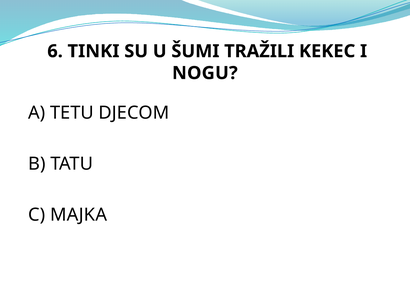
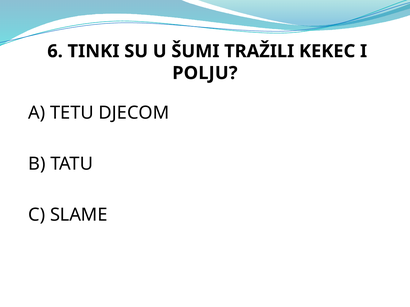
NOGU: NOGU -> POLJU
MAJKA: MAJKA -> SLAME
